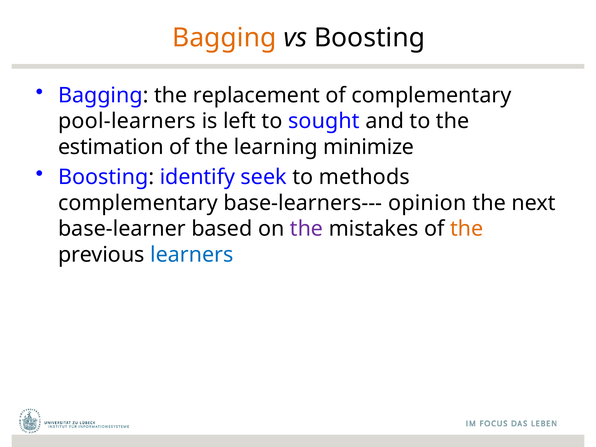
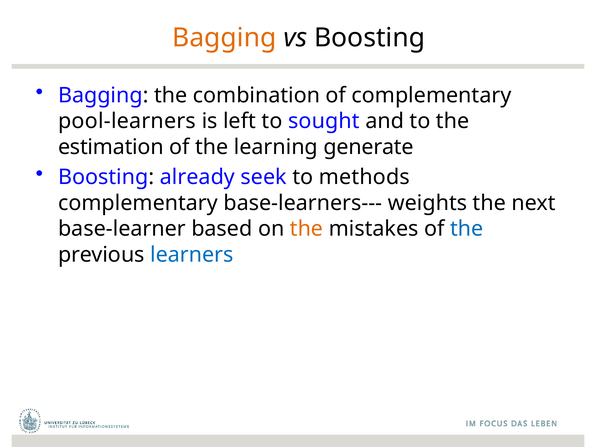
replacement: replacement -> combination
minimize: minimize -> generate
identify: identify -> already
opinion: opinion -> weights
the at (307, 229) colour: purple -> orange
the at (467, 229) colour: orange -> blue
